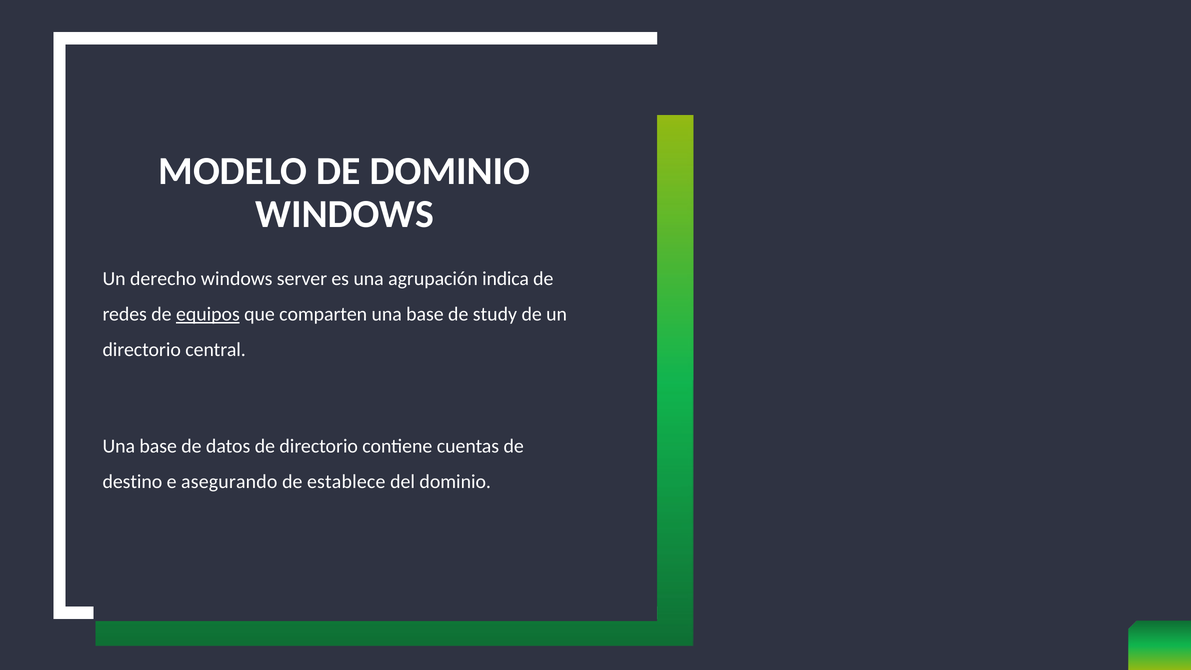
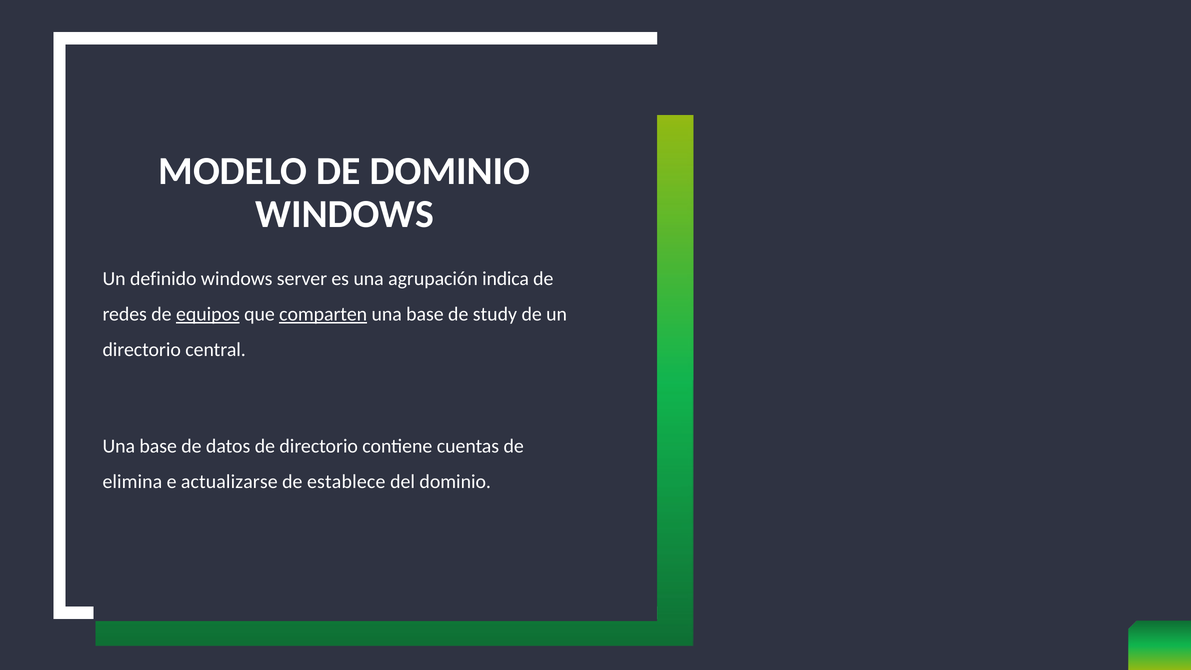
derecho: derecho -> definido
comparten underline: none -> present
destino: destino -> elimina
asegurando: asegurando -> actualizarse
